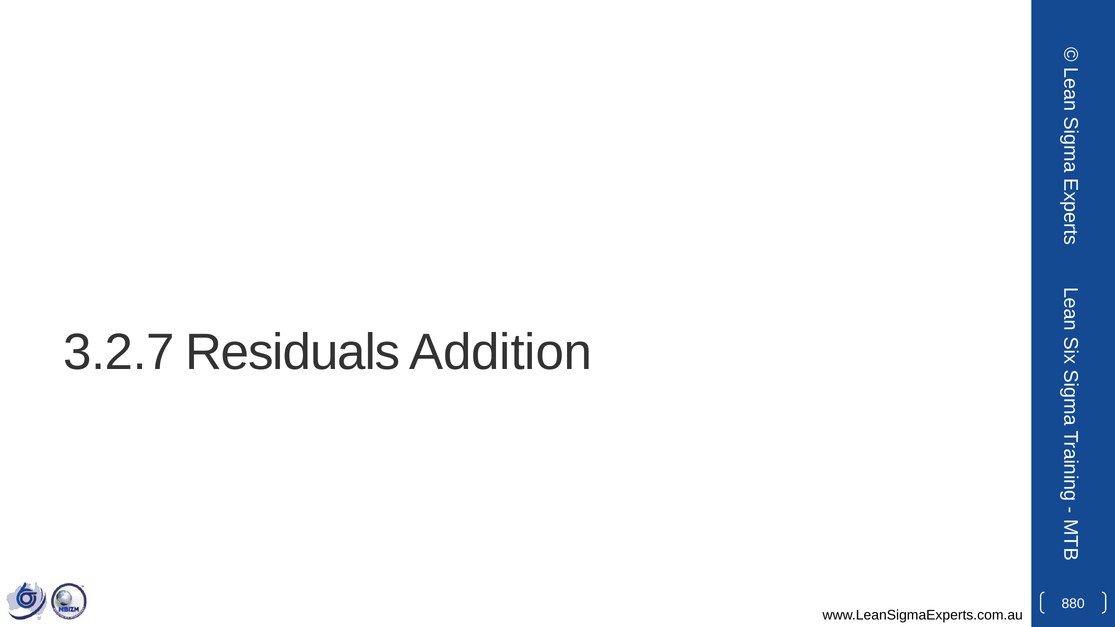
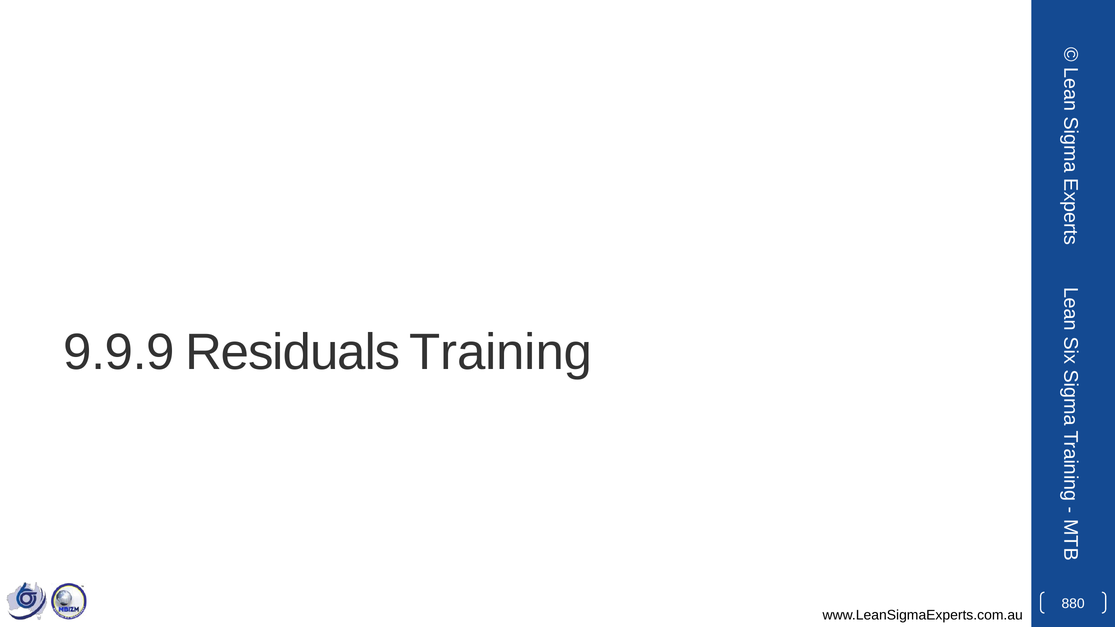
3.2.7: 3.2.7 -> 9.9.9
Addition: Addition -> Training
